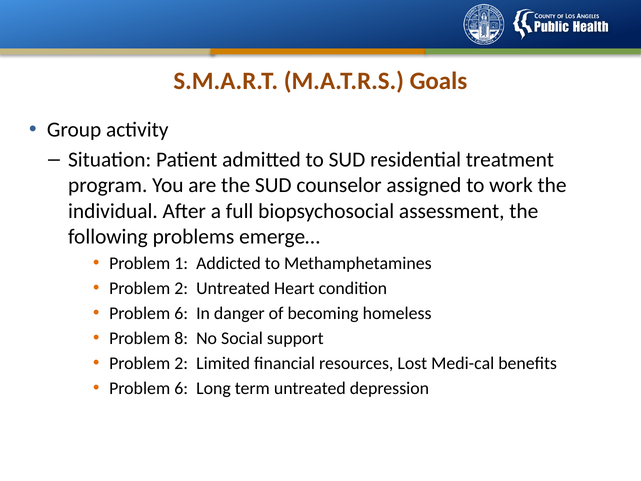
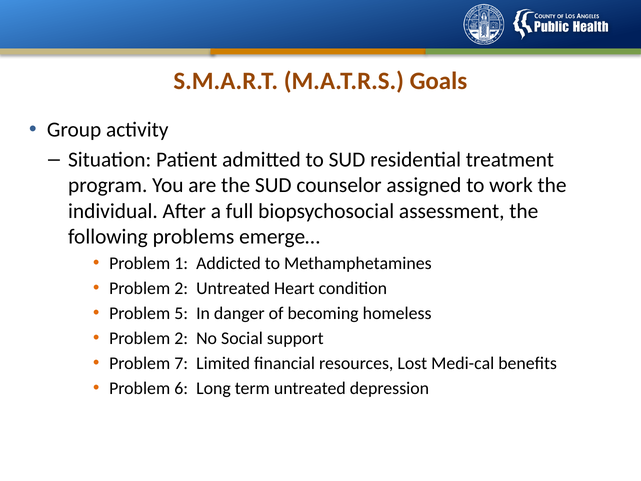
6 at (181, 313): 6 -> 5
8 at (181, 338): 8 -> 2
2 at (181, 363): 2 -> 7
